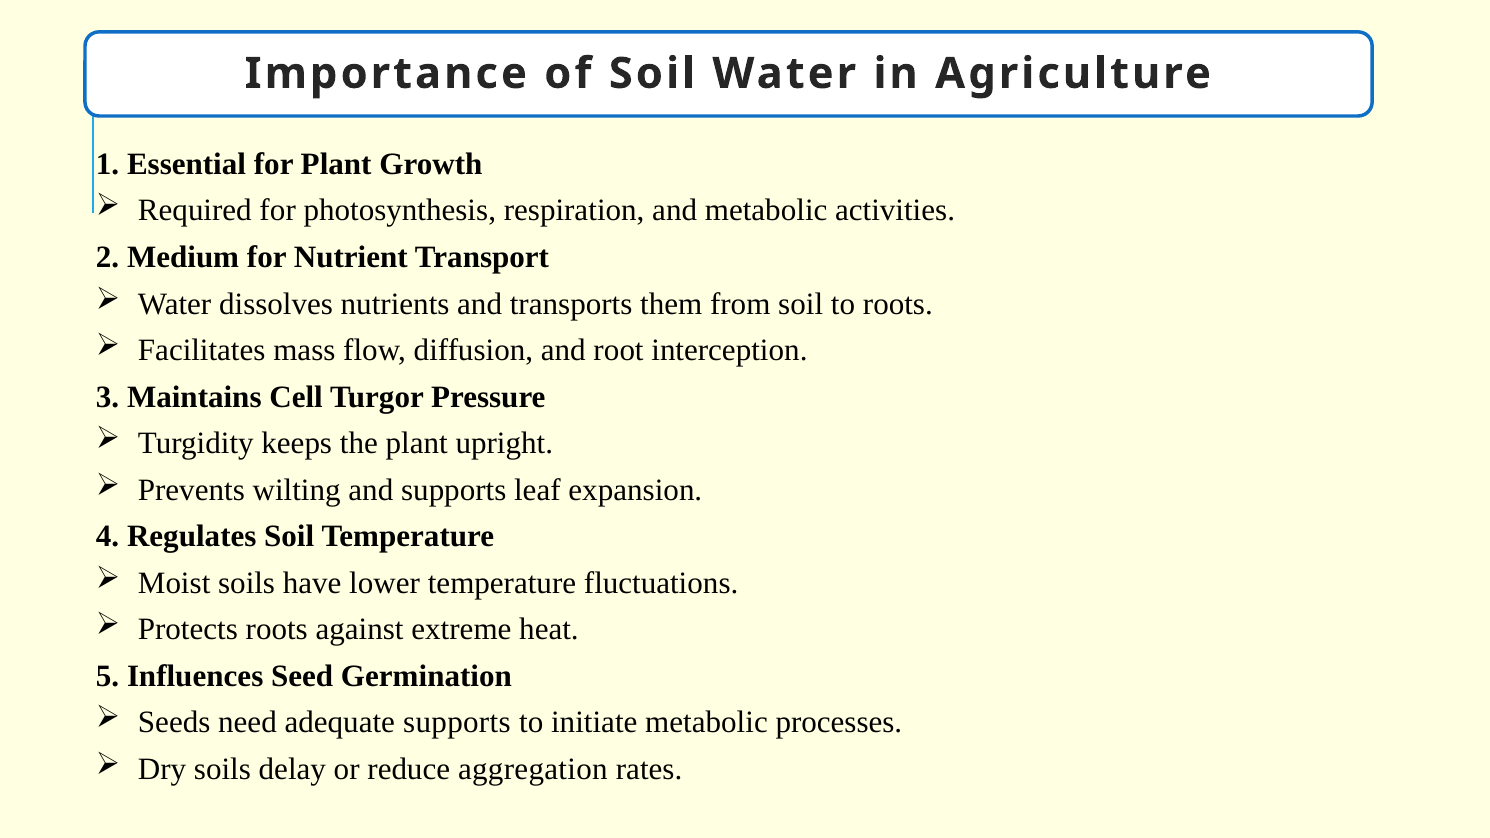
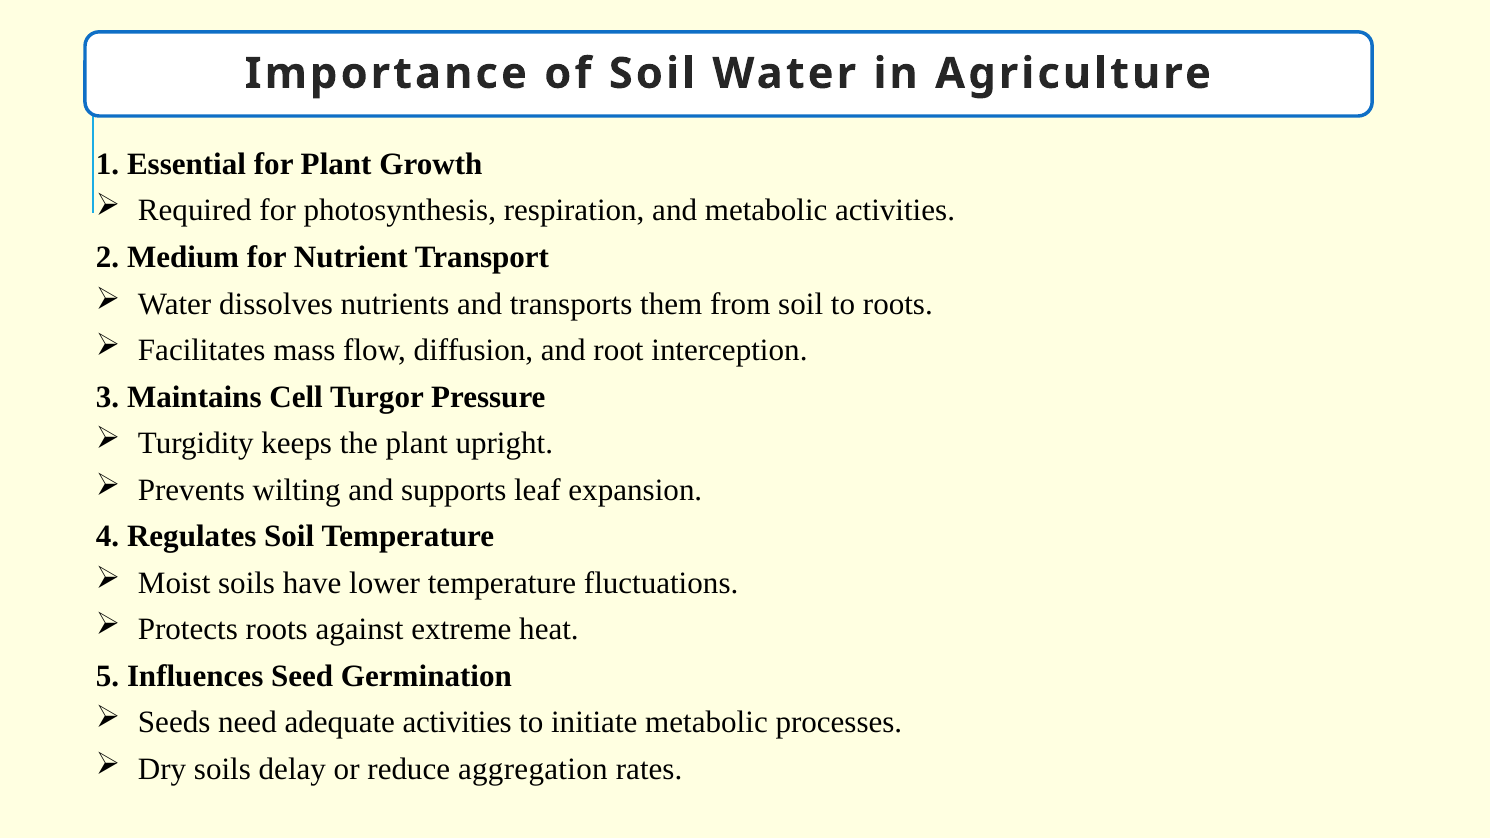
adequate supports: supports -> activities
